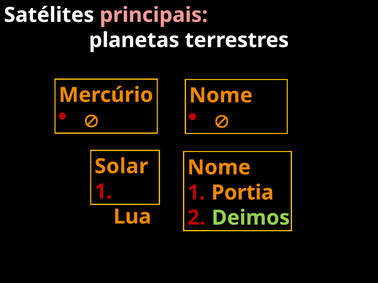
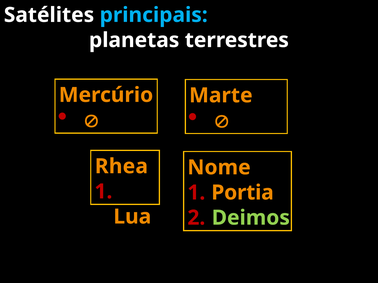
principais colour: pink -> light blue
Nome at (221, 96): Nome -> Marte
Solar: Solar -> Rhea
